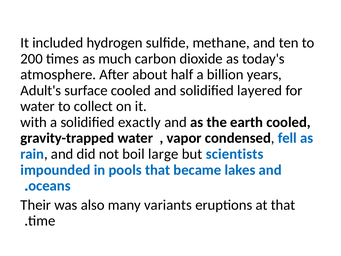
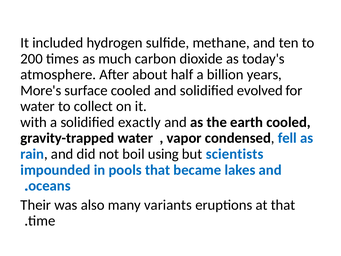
Adult's: Adult's -> More's
layered: layered -> evolved
large: large -> using
